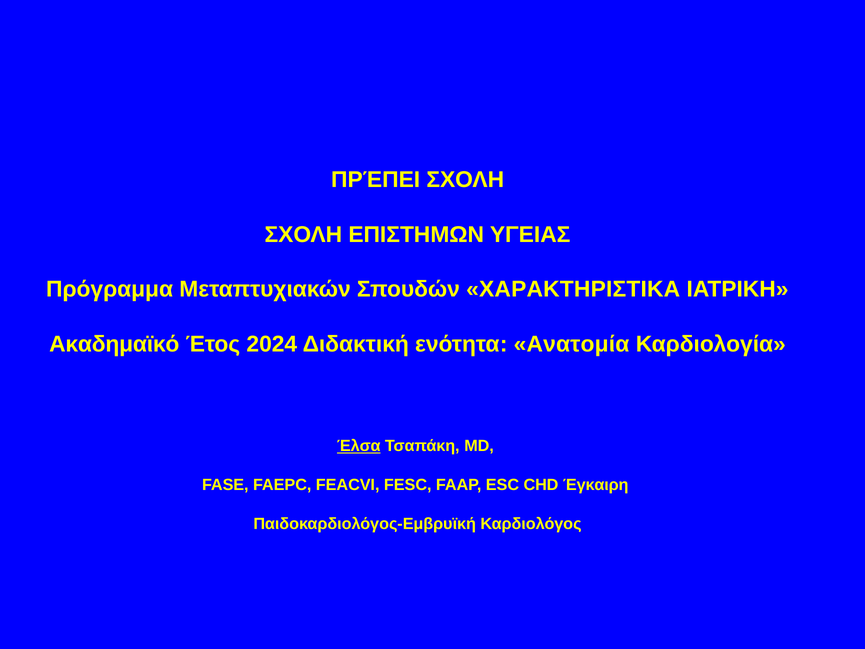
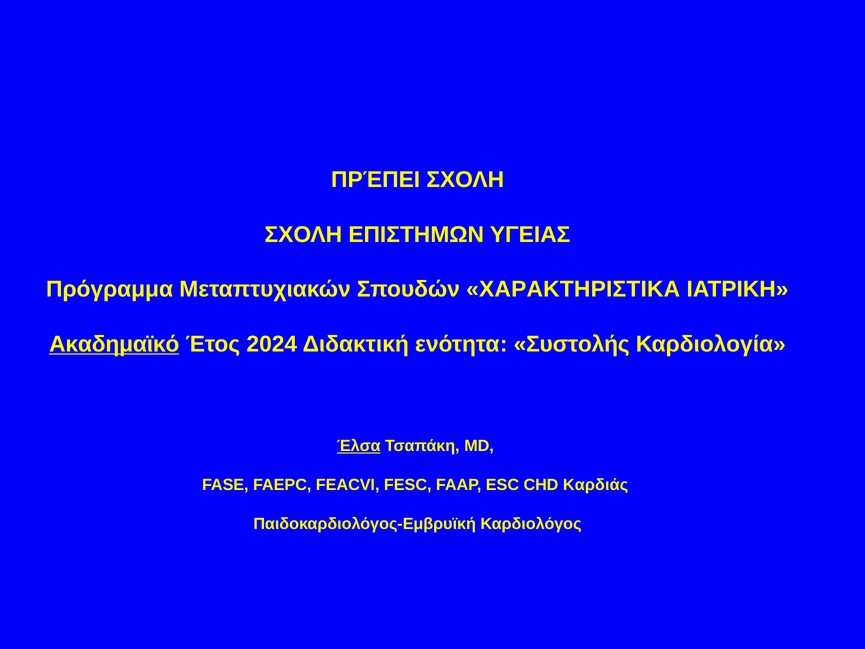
Ακαδημαϊκό underline: none -> present
Ανατομία: Ανατομία -> Συστολής
Έγκαιρη: Έγκαιρη -> Καρδιάς
